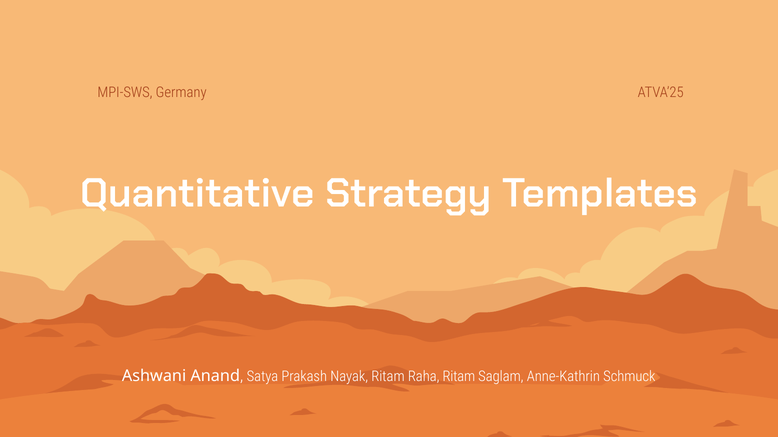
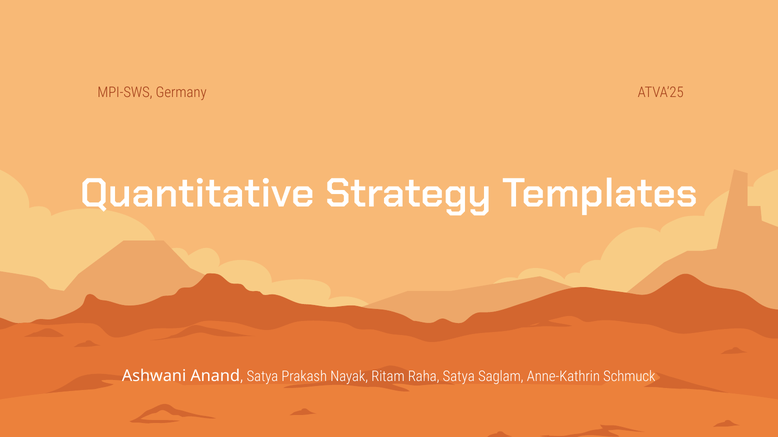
Raha Ritam: Ritam -> Satya
